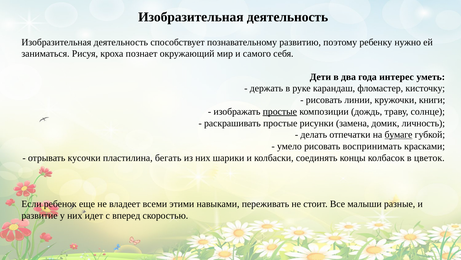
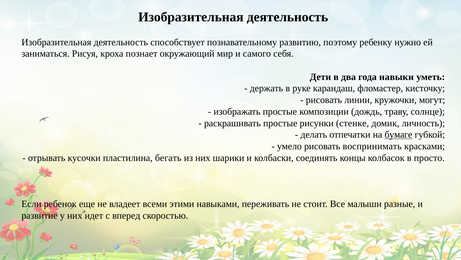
интерес: интерес -> навыки
книги: книги -> могут
простые at (280, 111) underline: present -> none
замена: замена -> стенке
цветок: цветок -> просто
